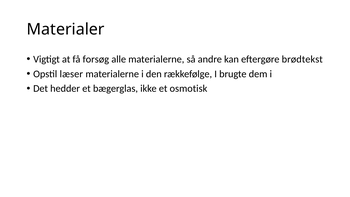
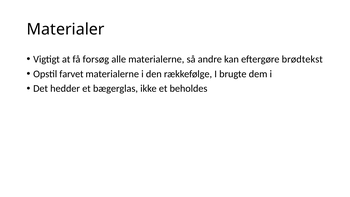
læser: læser -> farvet
osmotisk: osmotisk -> beholdes
